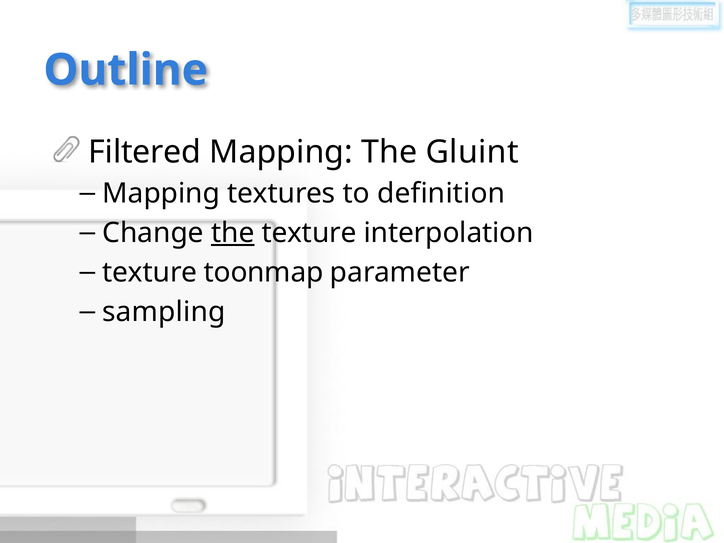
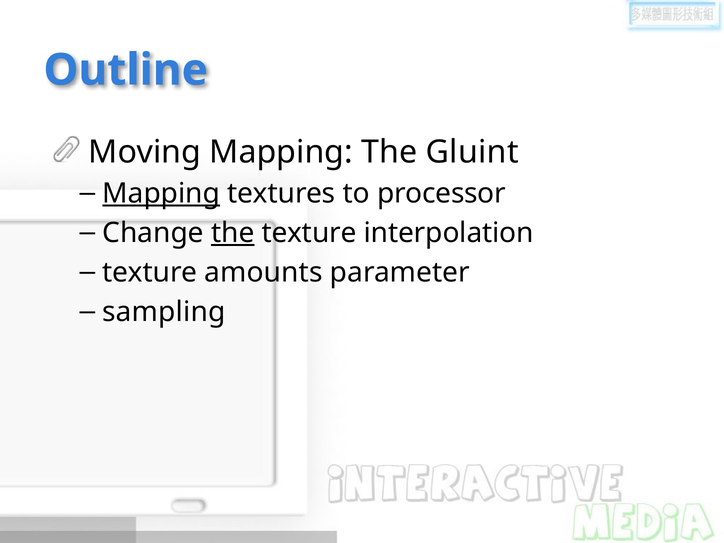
Filtered: Filtered -> Moving
Mapping at (161, 193) underline: none -> present
definition: definition -> processor
toonmap: toonmap -> amounts
